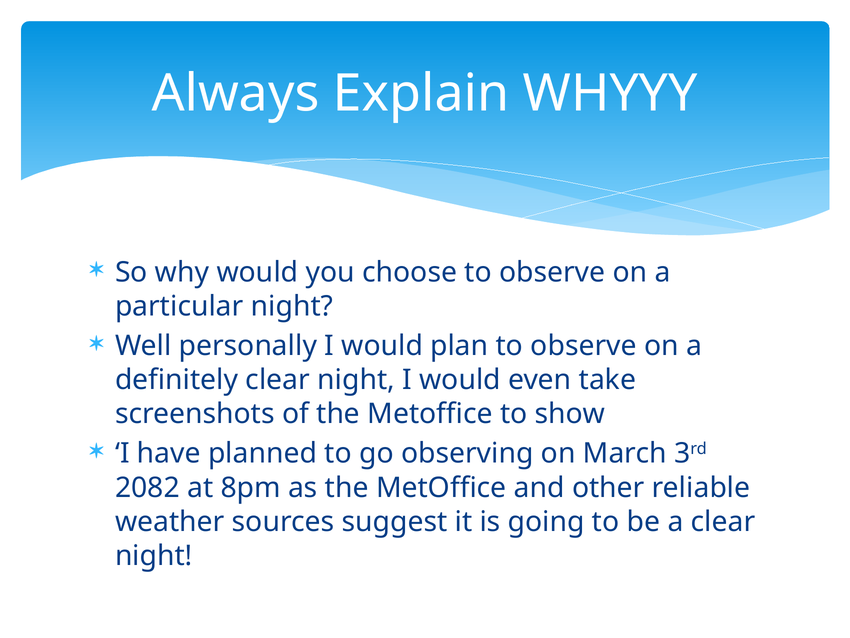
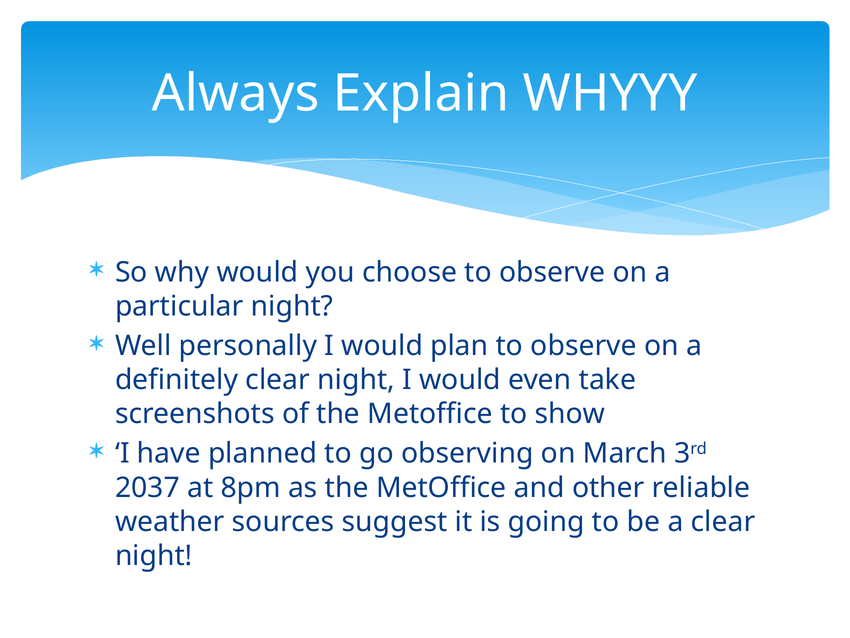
2082: 2082 -> 2037
